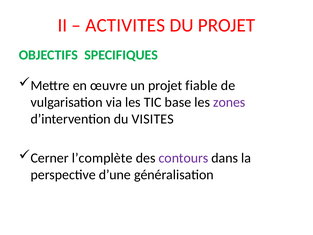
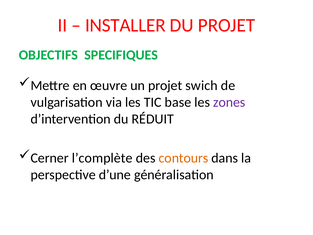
ACTIVITES: ACTIVITES -> INSTALLER
fiable: fiable -> swich
VISITES: VISITES -> RÉDUIT
contours colour: purple -> orange
